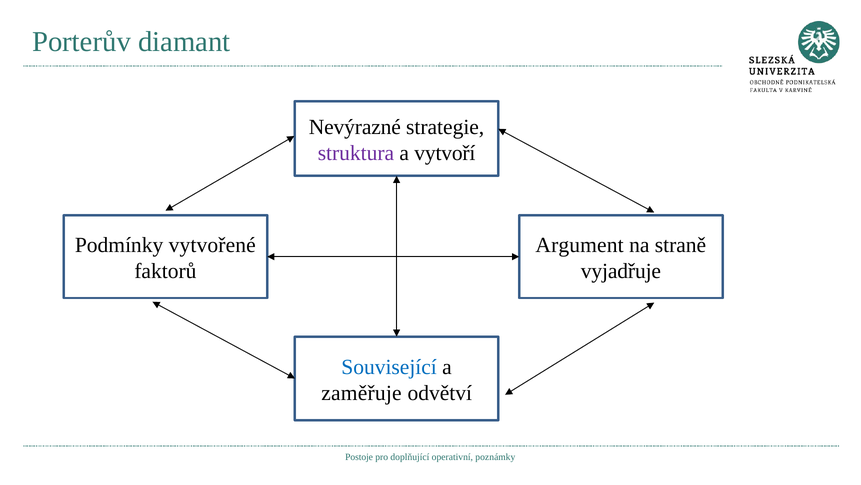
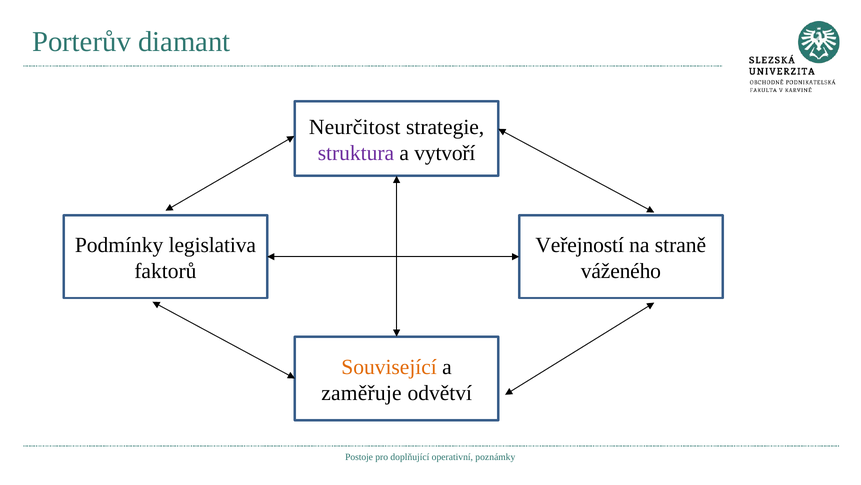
Nevýrazné: Nevýrazné -> Neurčitost
vytvořené: vytvořené -> legislativa
Argument: Argument -> Veřejností
vyjadřuje: vyjadřuje -> váženého
Související colour: blue -> orange
